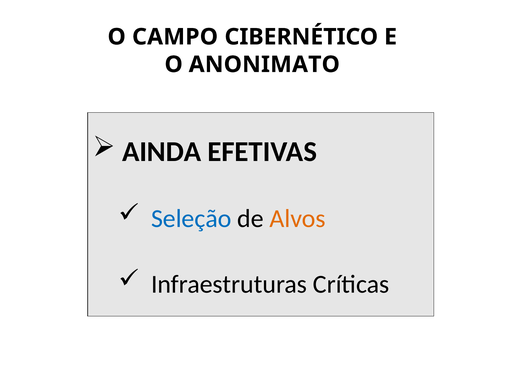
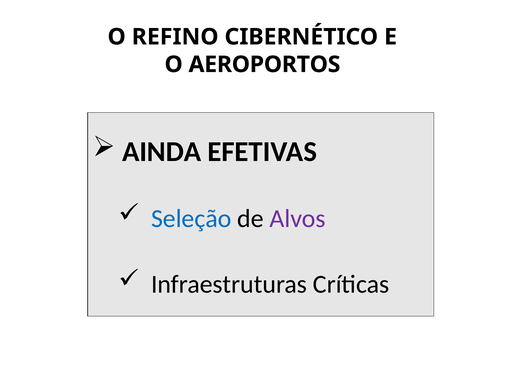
CAMPO: CAMPO -> REFINO
ANONIMATO: ANONIMATO -> AEROPORTOS
Alvos colour: orange -> purple
